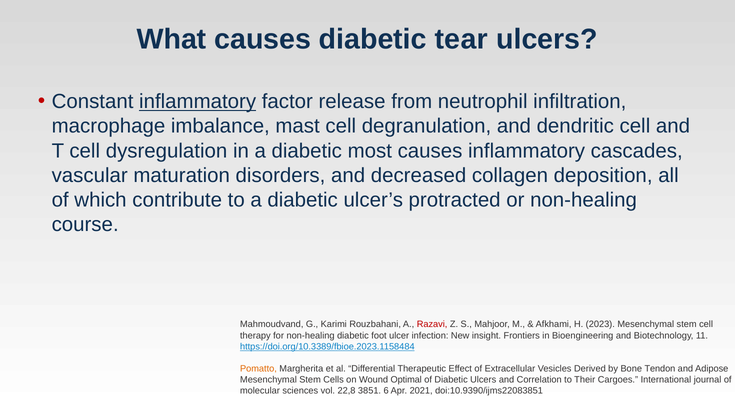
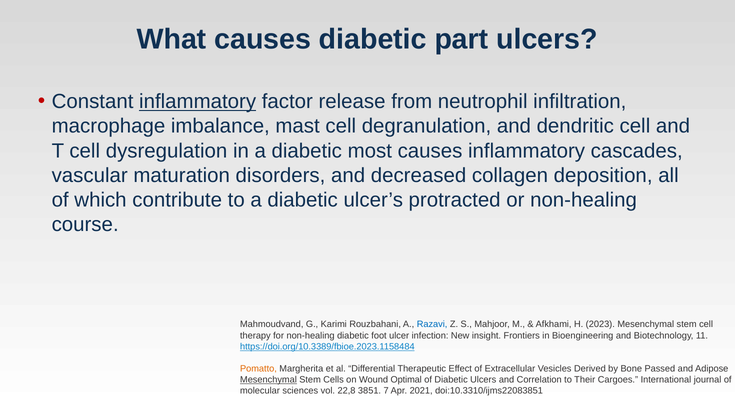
tear: tear -> part
Razavi colour: red -> blue
Tendon: Tendon -> Passed
Mesenchymal at (268, 379) underline: none -> present
6: 6 -> 7
doi:10.9390/ijms22083851: doi:10.9390/ijms22083851 -> doi:10.3310/ijms22083851
